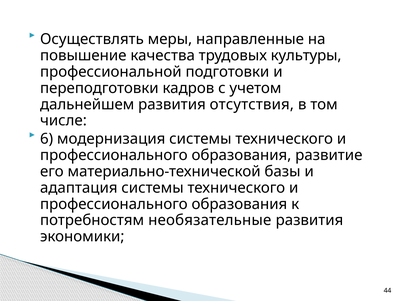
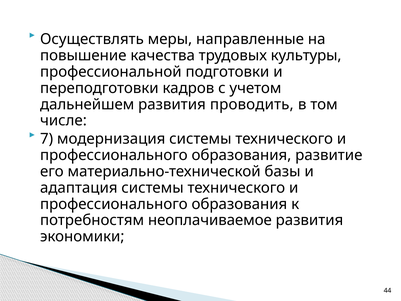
отсутствия: отсутствия -> проводить
6: 6 -> 7
необязательные: необязательные -> неоплачиваемое
